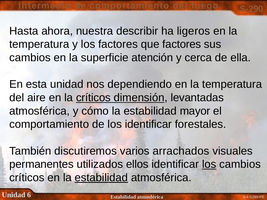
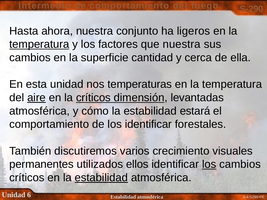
describir: describir -> conjunto
temperatura at (39, 44) underline: none -> present
que factores: factores -> nuestra
atención: atención -> cantidad
dependiendo: dependiendo -> temperaturas
aire underline: none -> present
mayor: mayor -> estará
arrachados: arrachados -> crecimiento
